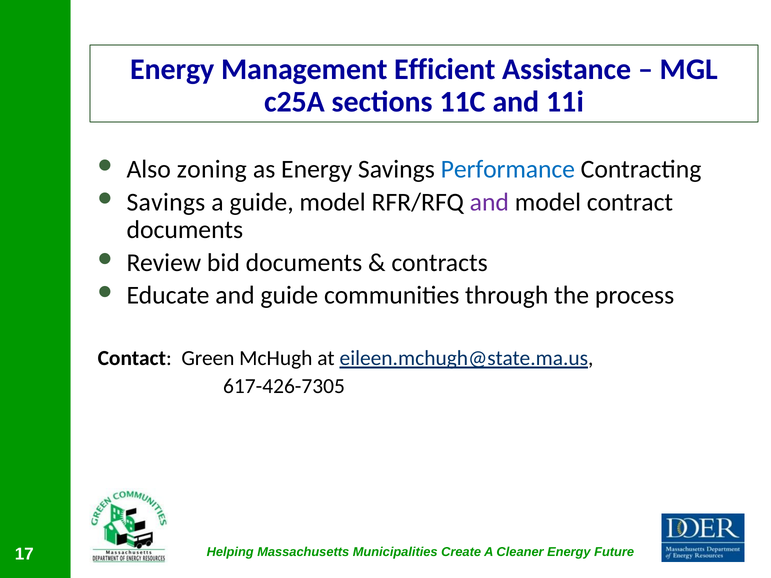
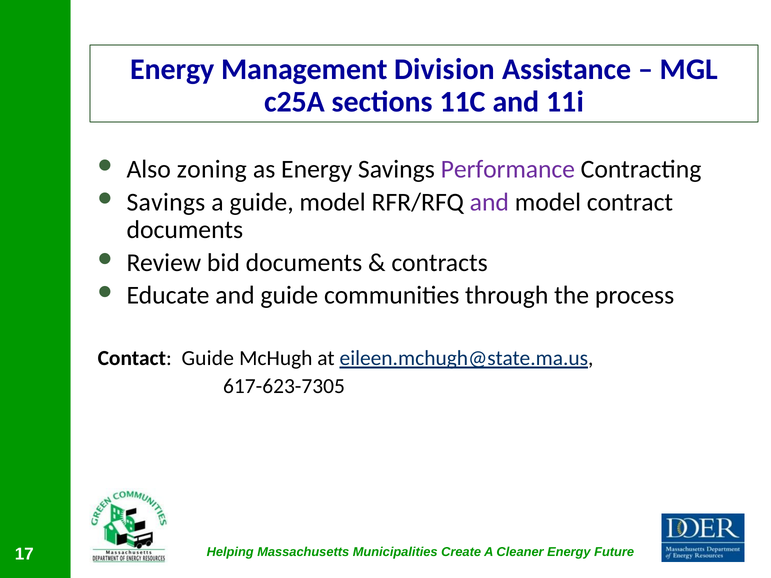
Efficient: Efficient -> Division
Performance colour: blue -> purple
Contact Green: Green -> Guide
617-426-7305: 617-426-7305 -> 617-623-7305
